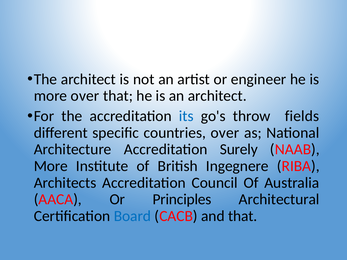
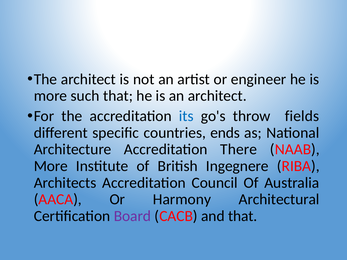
more over: over -> such
countries over: over -> ends
Surely: Surely -> There
Principles: Principles -> Harmony
Board colour: blue -> purple
